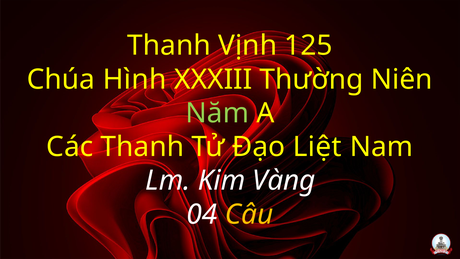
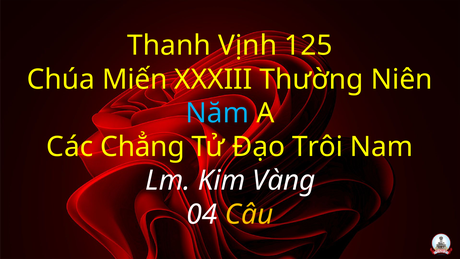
Hình: Hình -> Miến
Năm colour: light green -> light blue
Các Thanh: Thanh -> Chẳng
Liệt: Liệt -> Trôi
